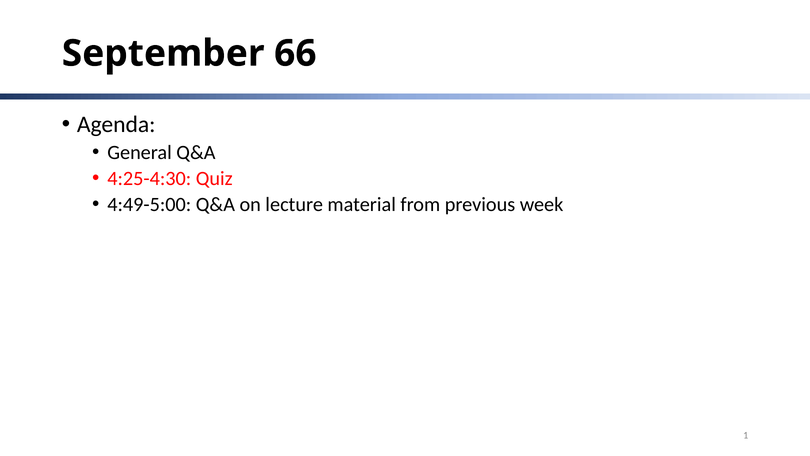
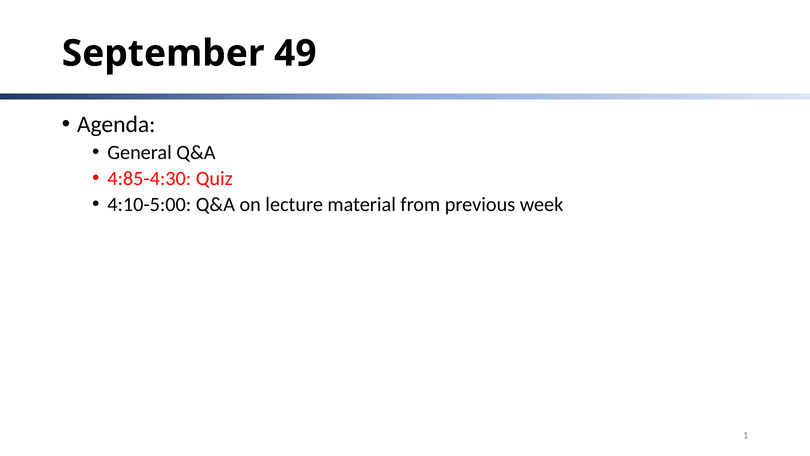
66: 66 -> 49
4:25-4:30: 4:25-4:30 -> 4:85-4:30
4:49-5:00: 4:49-5:00 -> 4:10-5:00
